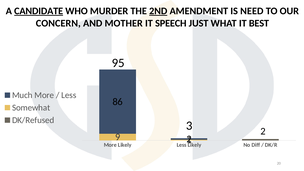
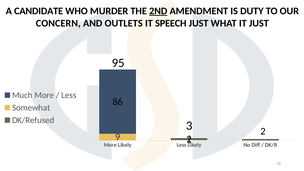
CANDIDATE underline: present -> none
NEED: NEED -> DUTY
MOTHER: MOTHER -> OUTLETS
IT BEST: BEST -> JUST
